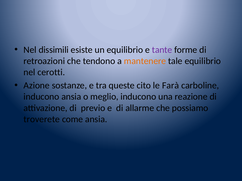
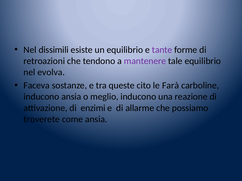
mantenere colour: orange -> purple
cerotti: cerotti -> evolva
Azione: Azione -> Faceva
previo: previo -> enzimi
